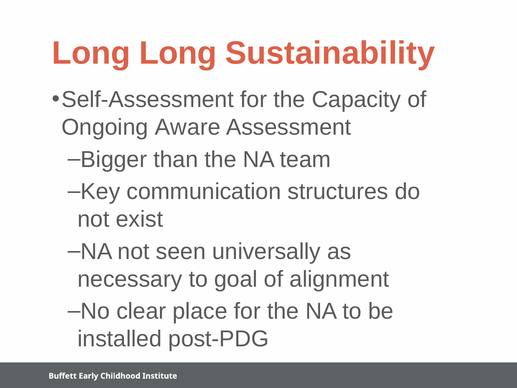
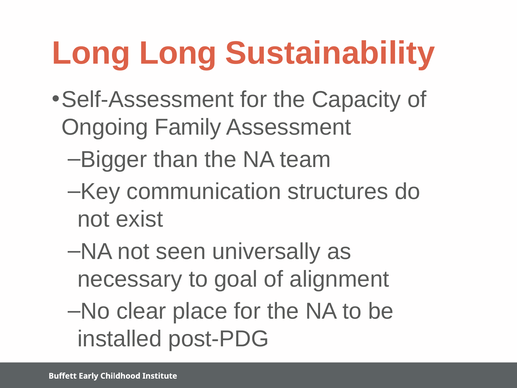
Aware: Aware -> Family
